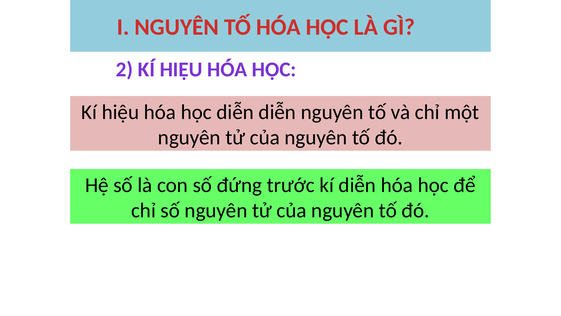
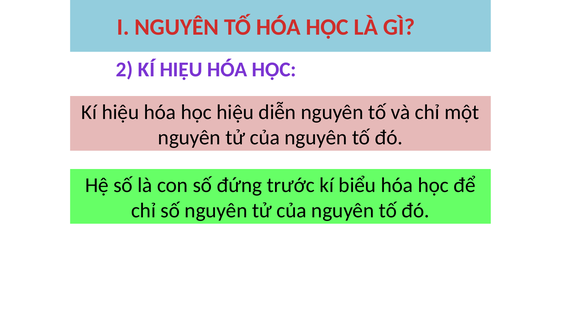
học diễn: diễn -> hiệu
kí diễn: diễn -> biểu
